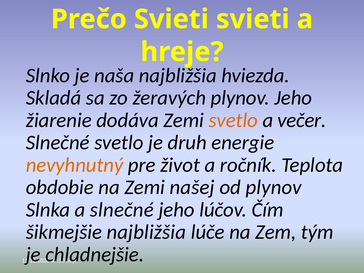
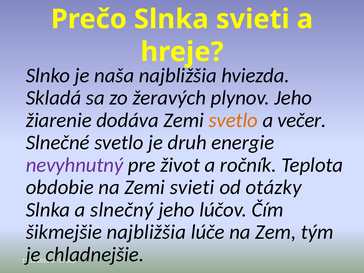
Prečo Svieti: Svieti -> Slnka
nevyhnutný colour: orange -> purple
Zemi našej: našej -> svieti
od plynov: plynov -> otázky
a slnečné: slnečné -> slnečný
